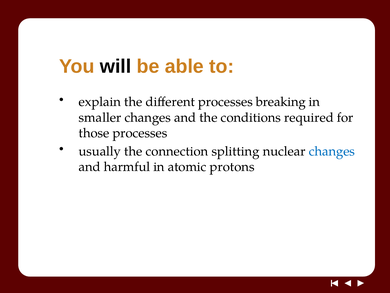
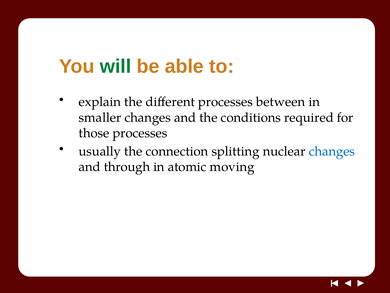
will colour: black -> green
breaking: breaking -> between
harmful: harmful -> through
protons: protons -> moving
